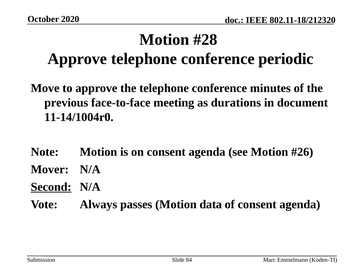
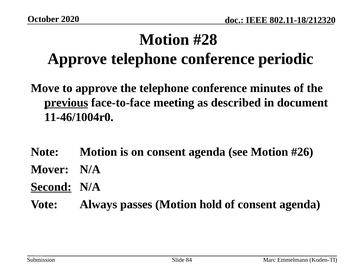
previous underline: none -> present
durations: durations -> described
11-14/1004r0: 11-14/1004r0 -> 11-46/1004r0
data: data -> hold
